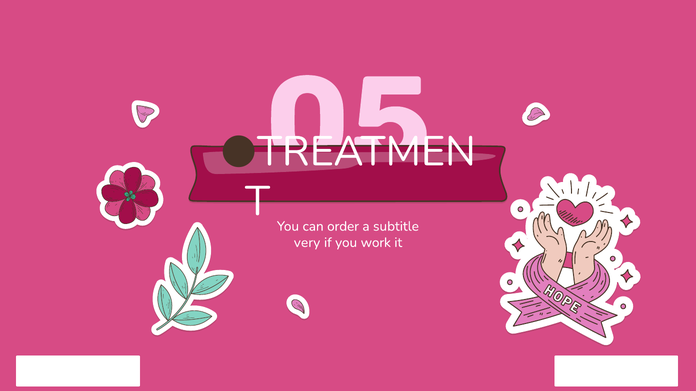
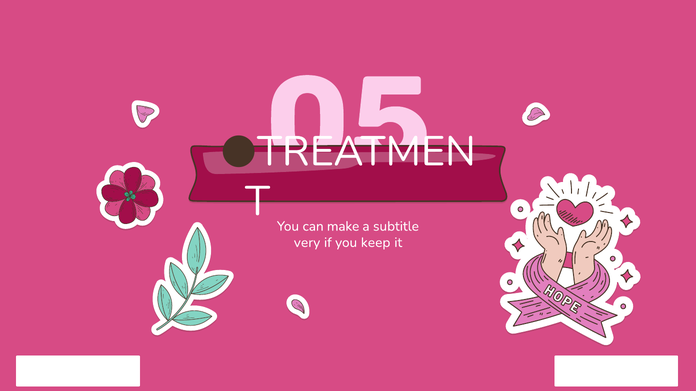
order: order -> make
work: work -> keep
